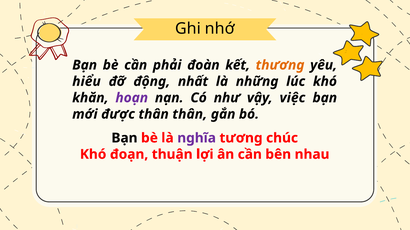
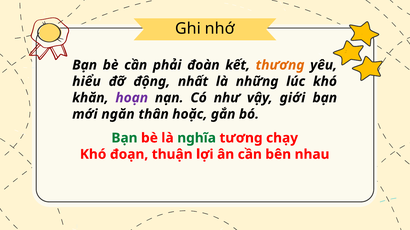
việc: việc -> giới
được: được -> ngăn
thân thân: thân -> hoặc
Bạn at (124, 138) colour: black -> green
nghĩa colour: purple -> green
chúc: chúc -> chạy
